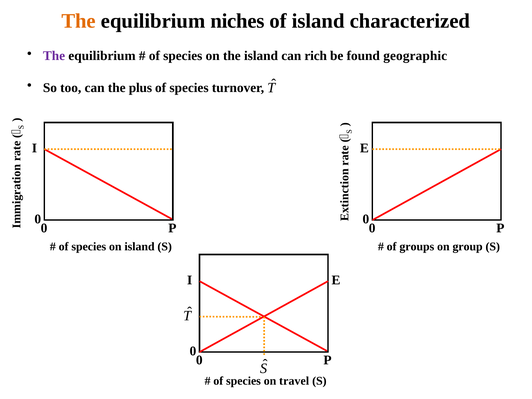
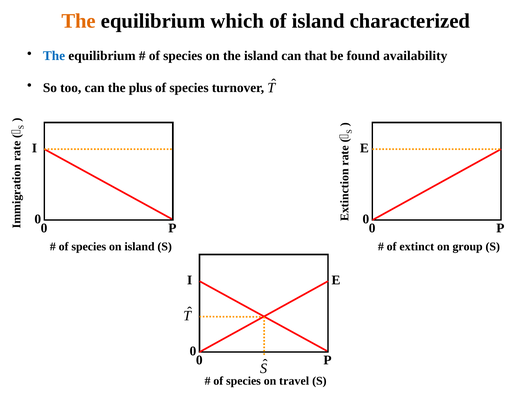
niches: niches -> which
The at (54, 56) colour: purple -> blue
rich: rich -> that
geographic: geographic -> availability
groups: groups -> extinct
